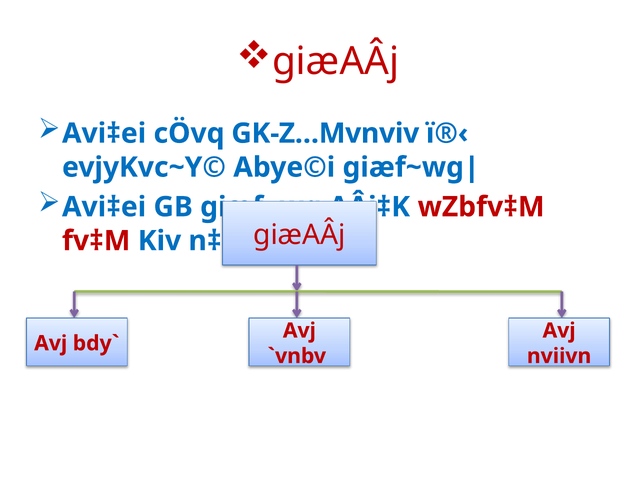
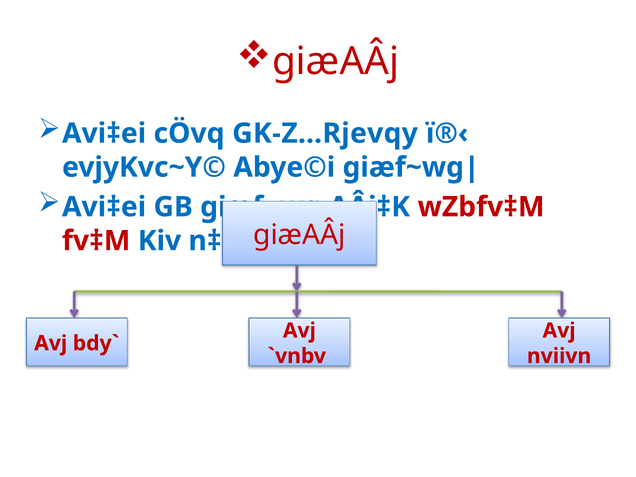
GK-Z…Mvnviv: GK-Z…Mvnviv -> GK-Z…Rjevqy
